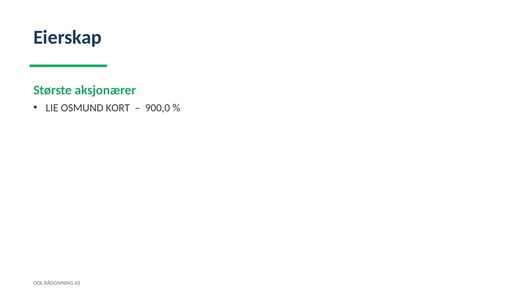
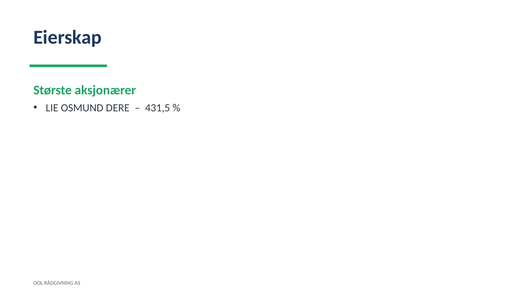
KORT: KORT -> DERE
900,0: 900,0 -> 431,5
